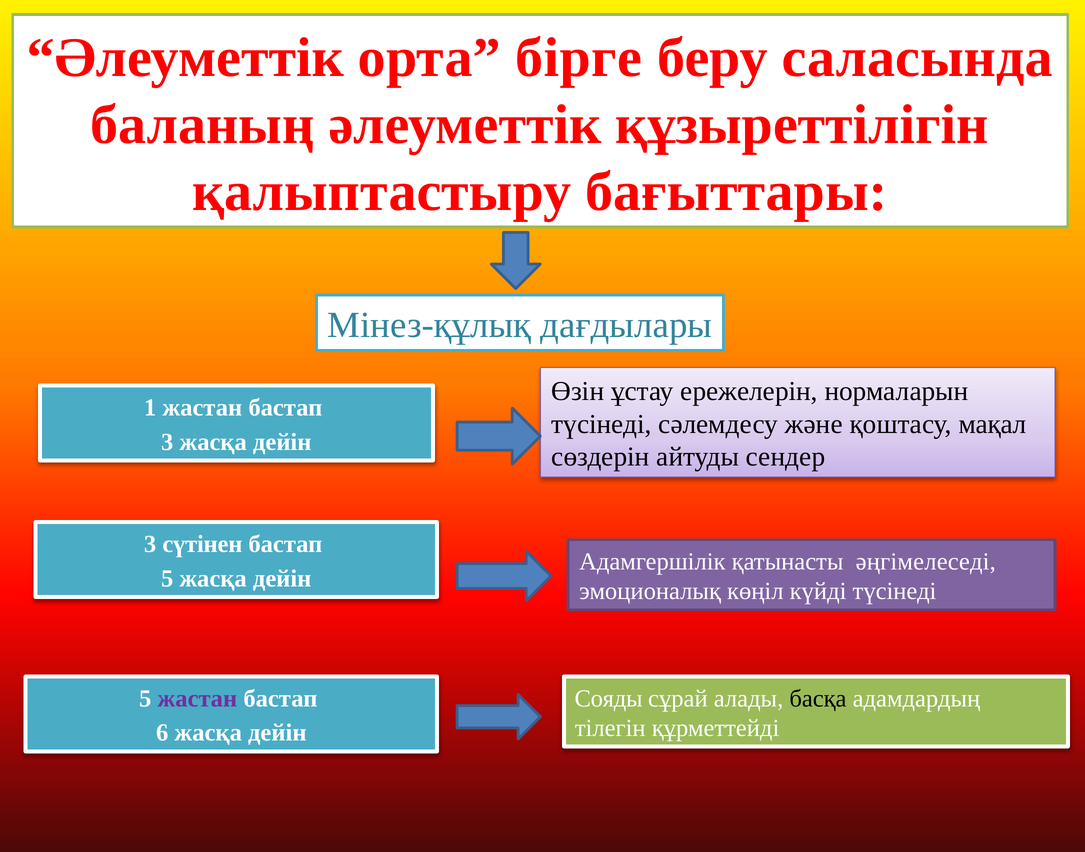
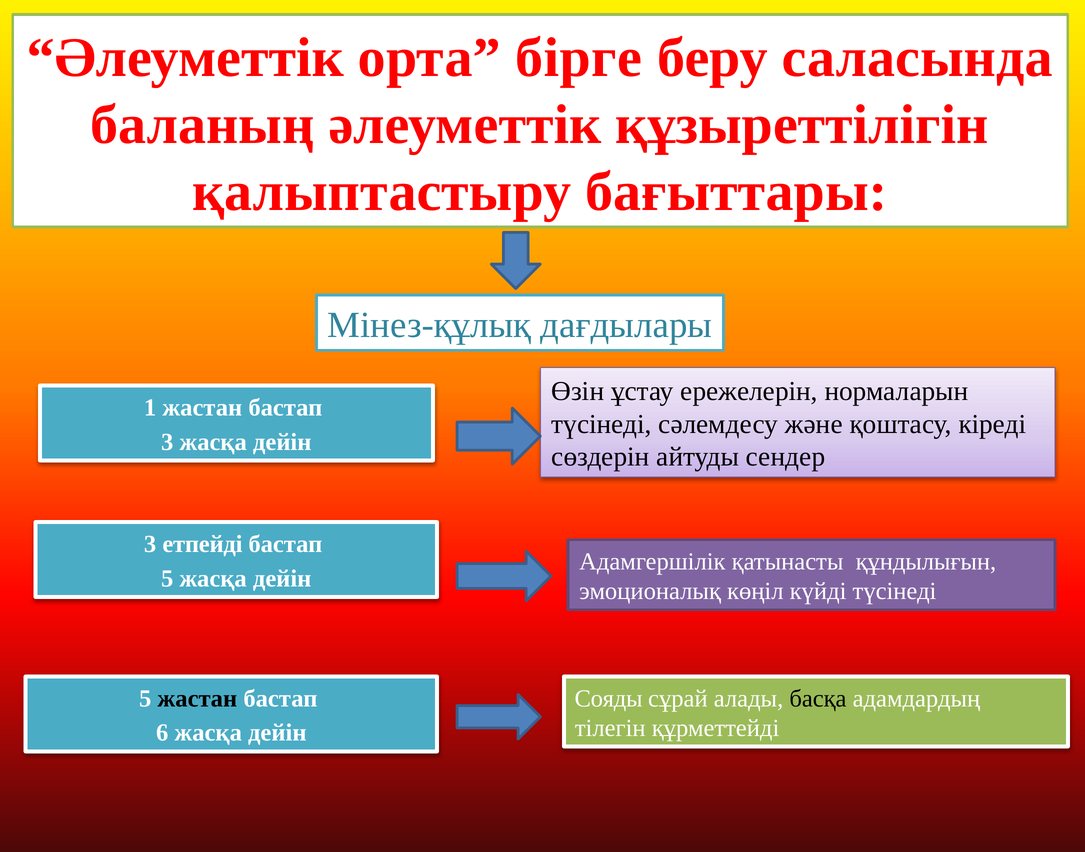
мақал: мақал -> кіреді
сүтінен: сүтінен -> етпейді
әңгімелеседі: әңгімелеседі -> құндылығын
жастан at (197, 699) colour: purple -> black
